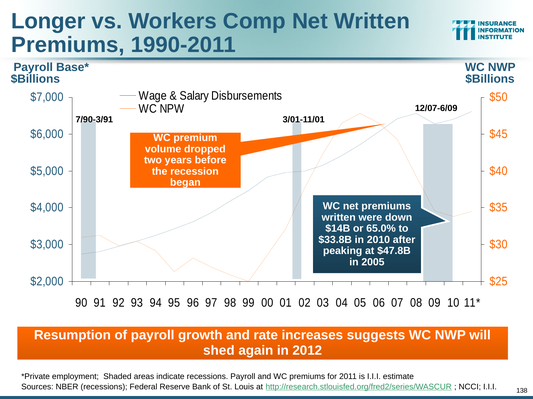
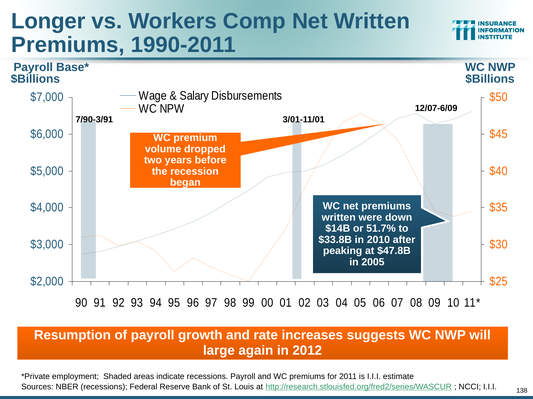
65.0%: 65.0% -> 51.7%
shed: shed -> large
